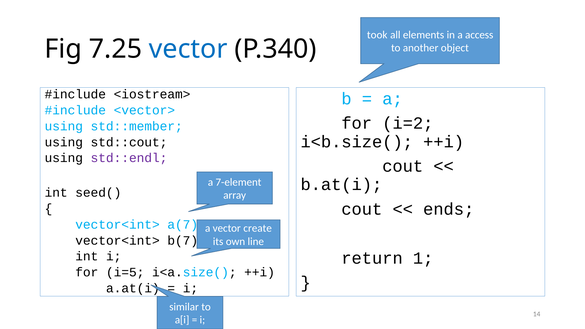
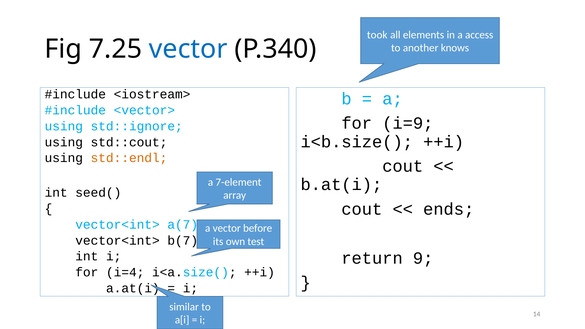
object: object -> knows
i=2: i=2 -> i=9
std::member: std::member -> std::ignore
std::endl colour: purple -> orange
create: create -> before
line: line -> test
1: 1 -> 9
i=5: i=5 -> i=4
